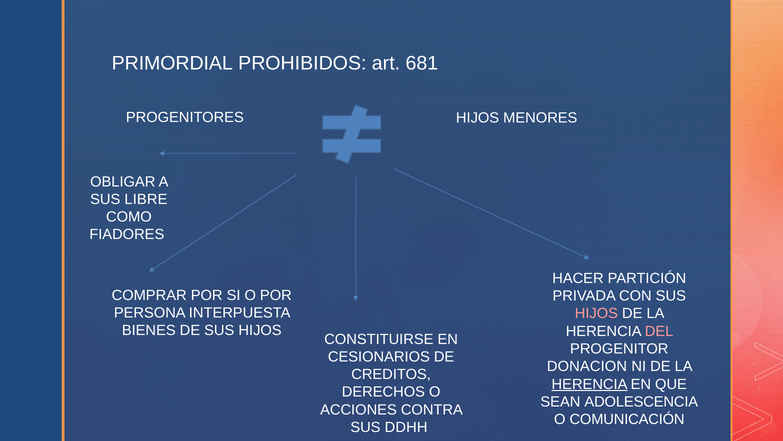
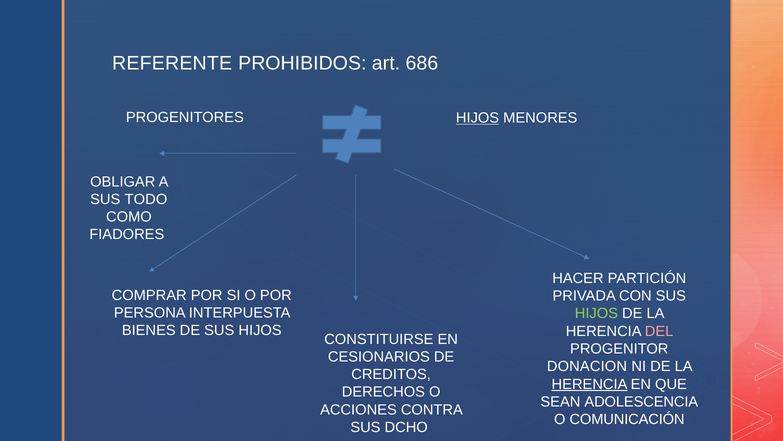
PRIMORDIAL: PRIMORDIAL -> REFERENTE
681: 681 -> 686
HIJOS at (478, 118) underline: none -> present
LIBRE: LIBRE -> TODO
HIJOS at (596, 313) colour: pink -> light green
DDHH: DDHH -> DCHO
